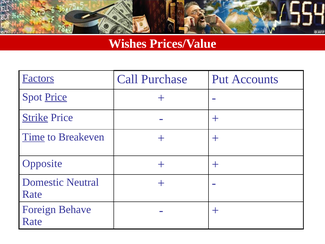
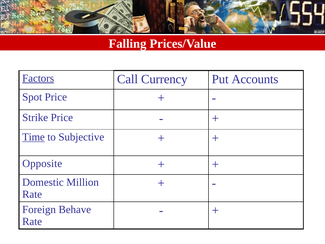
Wishes: Wishes -> Falling
Purchase: Purchase -> Currency
Price at (56, 97) underline: present -> none
Strike underline: present -> none
Breakeven: Breakeven -> Subjective
Neutral: Neutral -> Million
